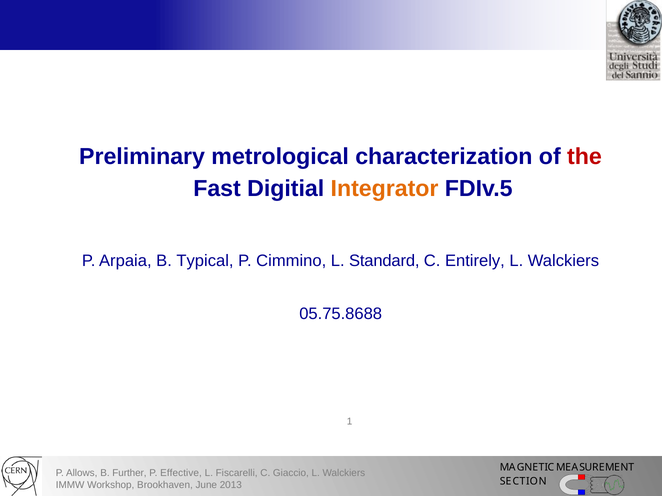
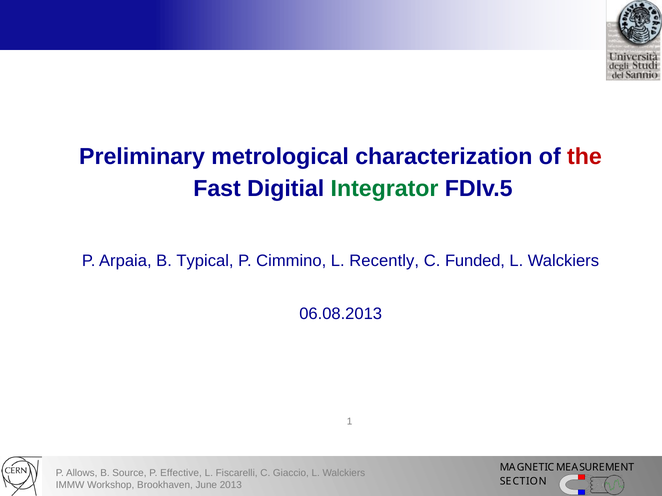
Integrator colour: orange -> green
Standard: Standard -> Recently
Entirely: Entirely -> Funded
05.75.8688: 05.75.8688 -> 06.08.2013
Further: Further -> Source
